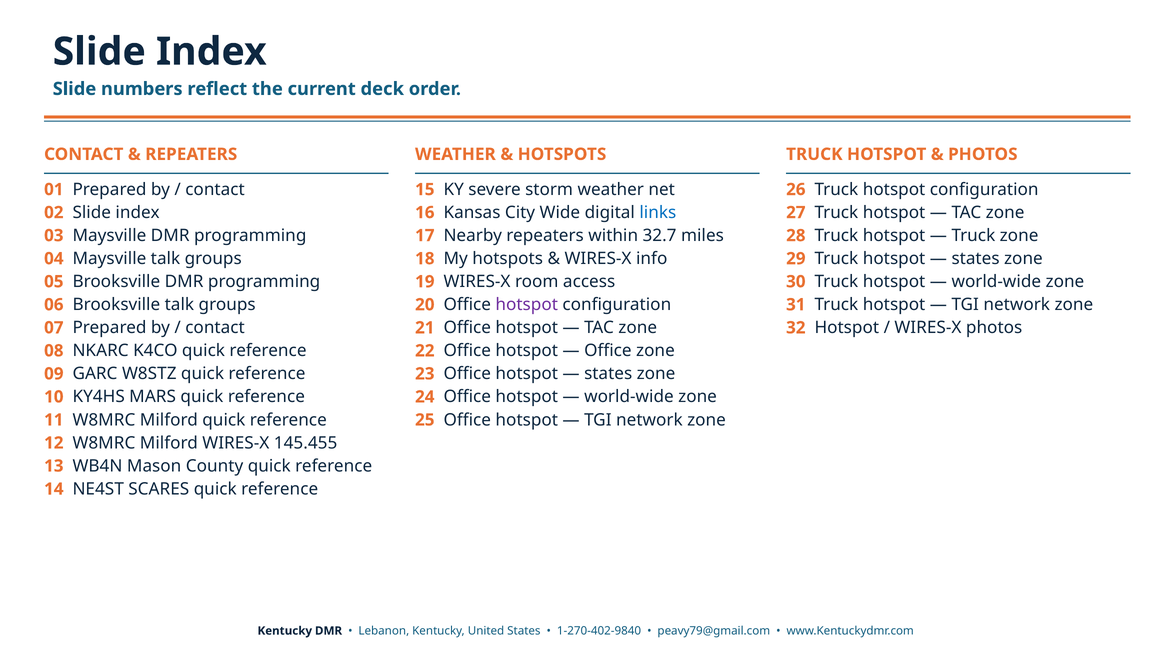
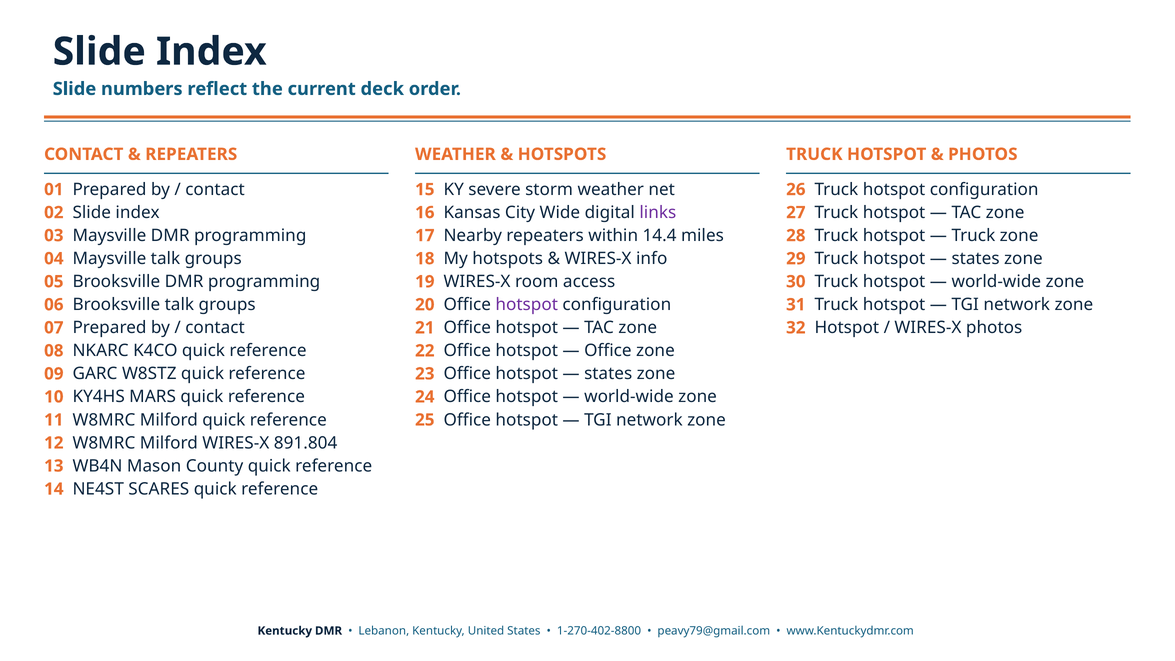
links colour: blue -> purple
32.7: 32.7 -> 14.4
145.455: 145.455 -> 891.804
1-270-402-9840: 1-270-402-9840 -> 1-270-402-8800
